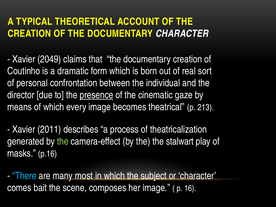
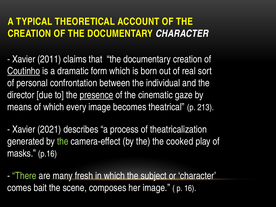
2049: 2049 -> 2011
Coutinho underline: none -> present
2011: 2011 -> 2021
stalwart: stalwart -> cooked
There colour: light blue -> light green
most: most -> fresh
